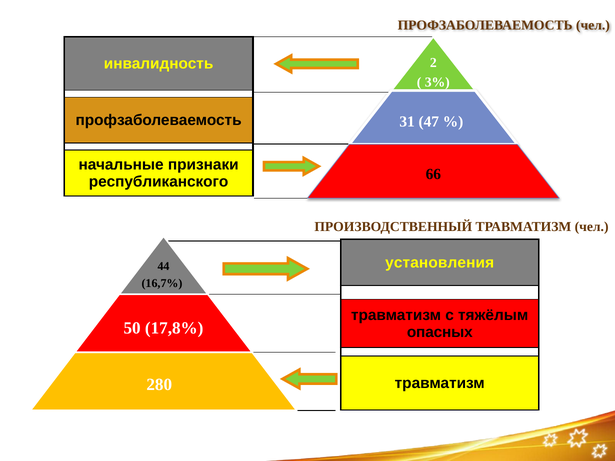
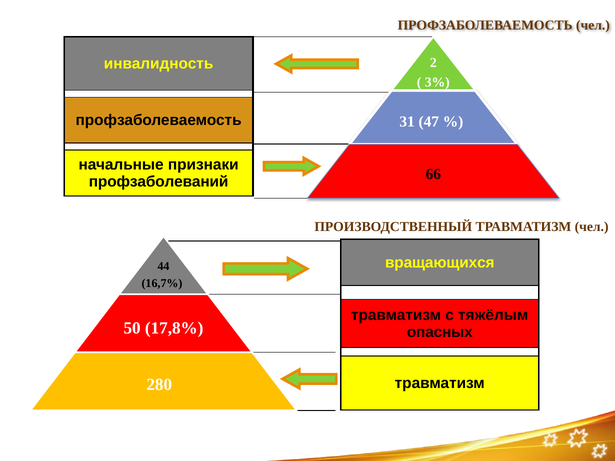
республиканского: республиканского -> профзаболеваний
установления: установления -> вращающихся
